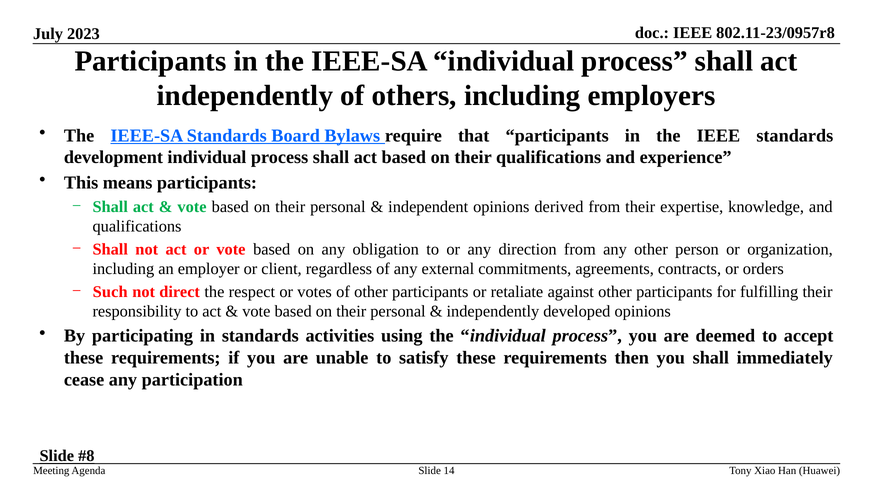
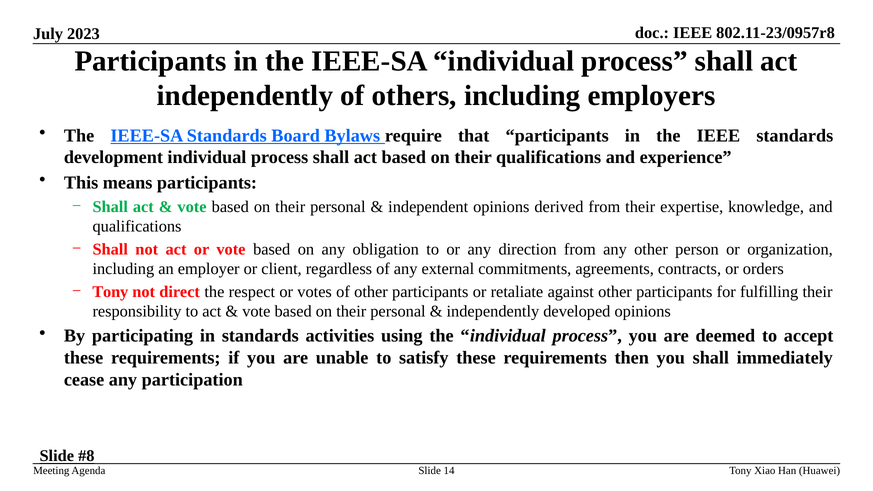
Such at (110, 292): Such -> Tony
